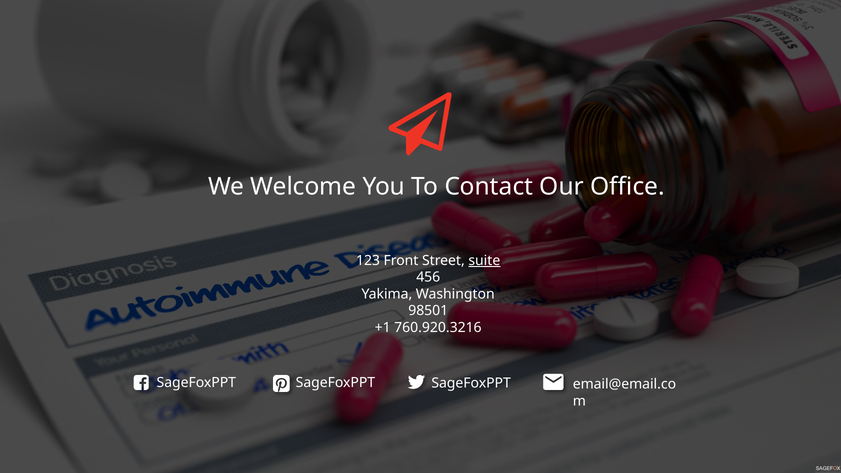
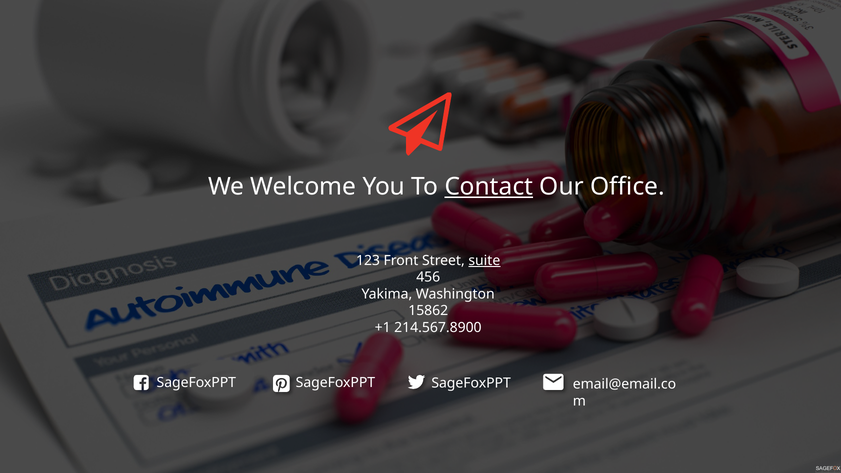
Contact underline: none -> present
98501: 98501 -> 15862
760.920.3216: 760.920.3216 -> 214.567.8900
